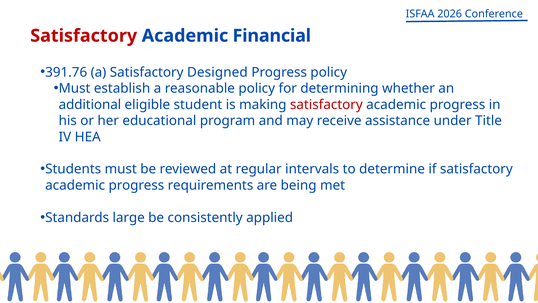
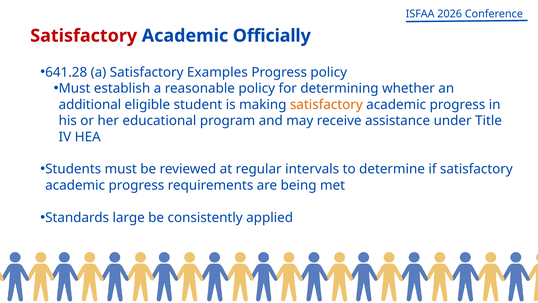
Financial: Financial -> Officially
391.76: 391.76 -> 641.28
Designed: Designed -> Examples
satisfactory at (326, 104) colour: red -> orange
